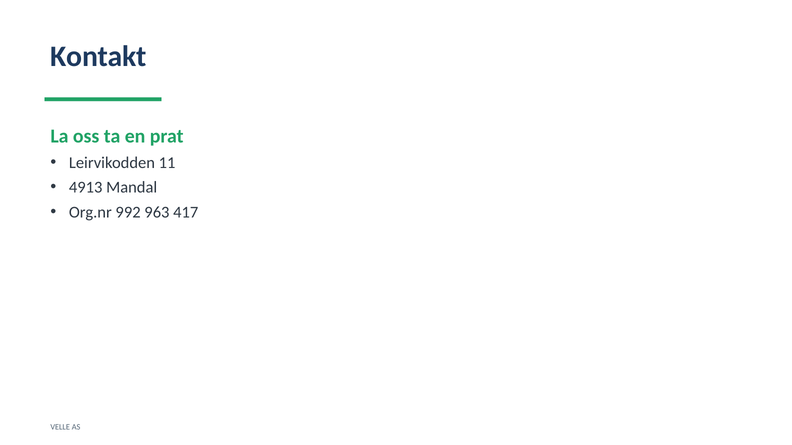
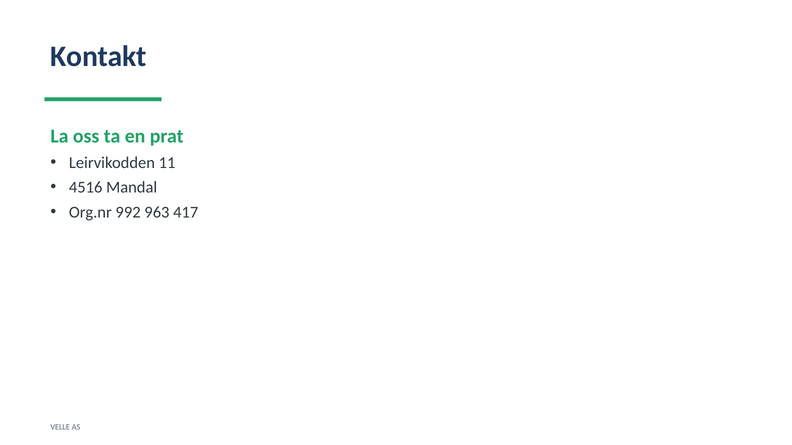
4913: 4913 -> 4516
